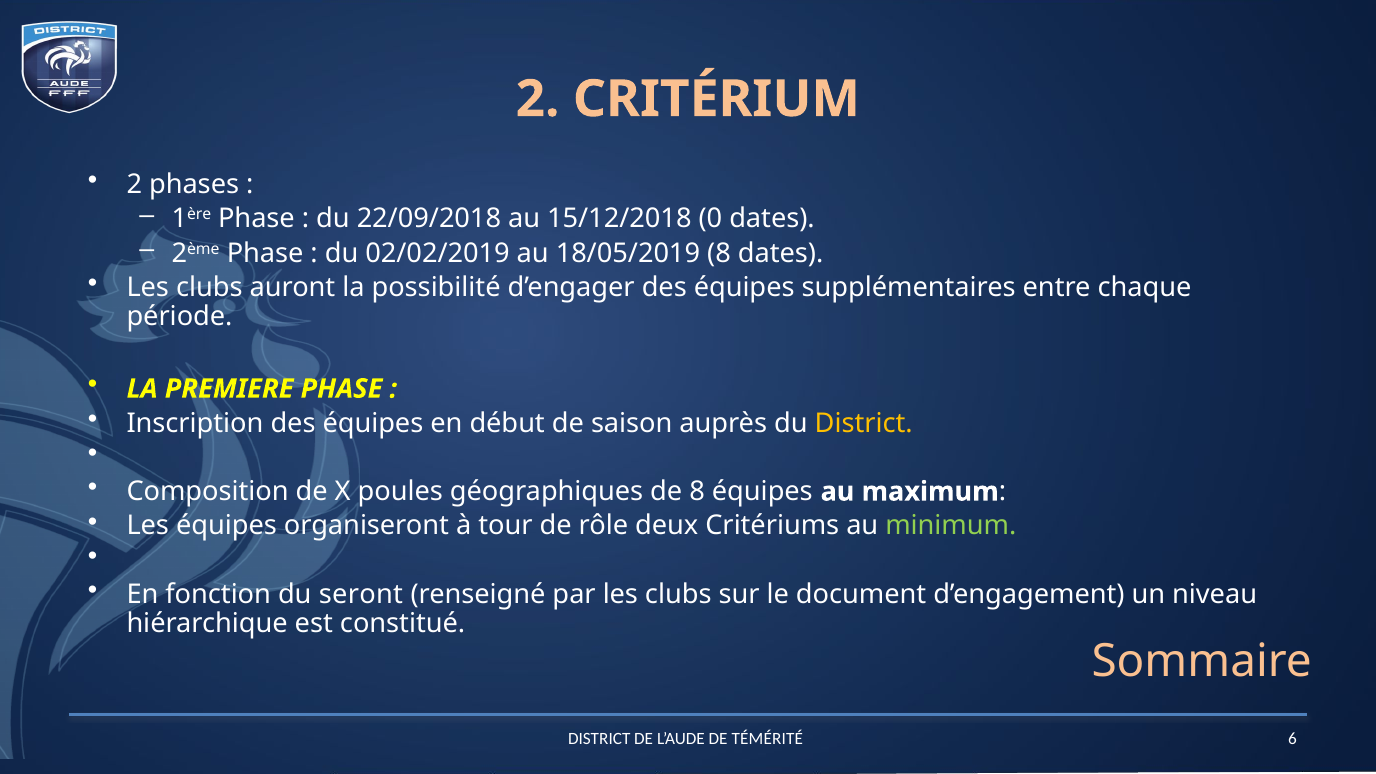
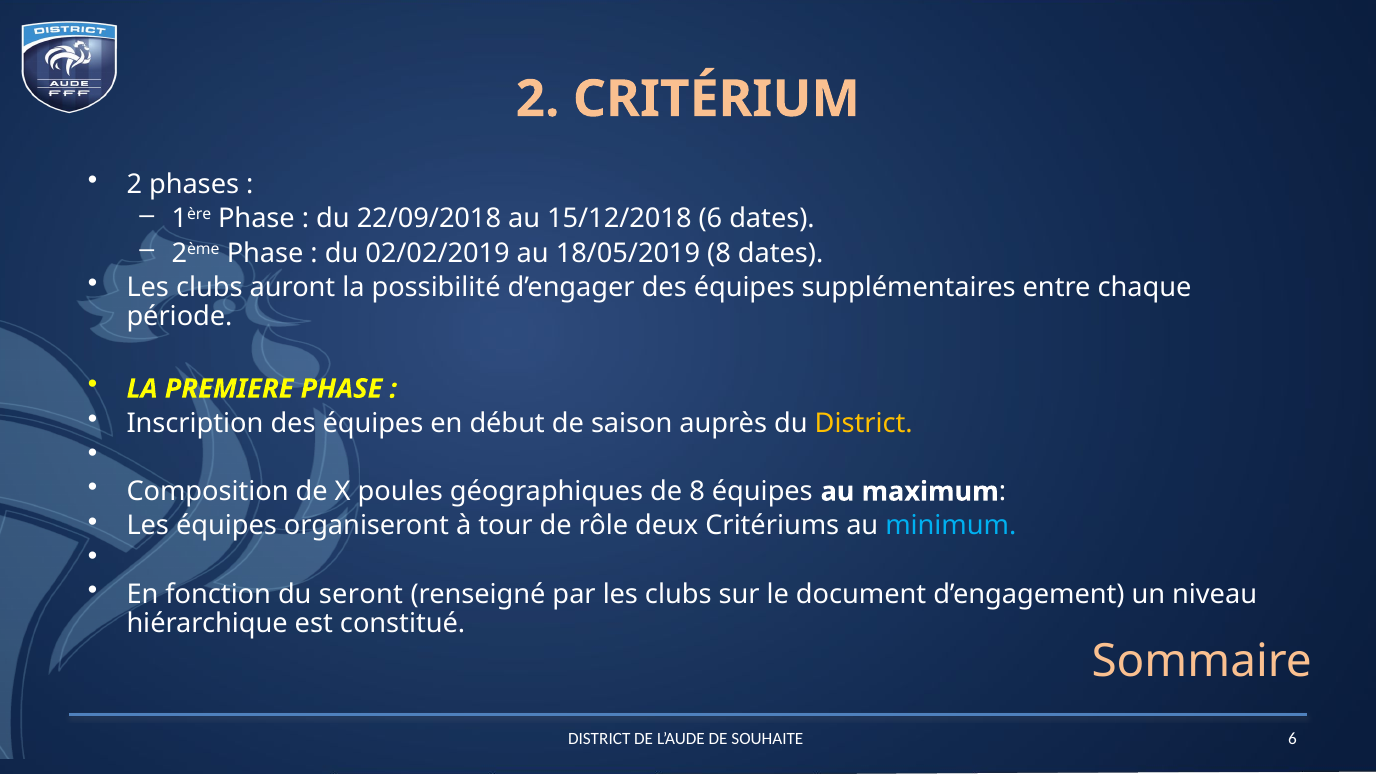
15/12/2018 0: 0 -> 6
minimum colour: light green -> light blue
TÉMÉRITÉ: TÉMÉRITÉ -> SOUHAITE
